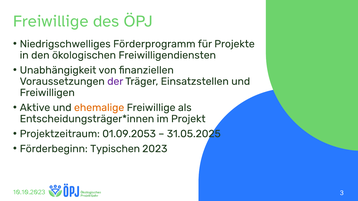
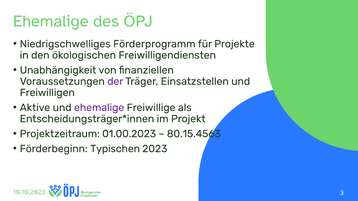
Freiwillige at (51, 21): Freiwillige -> Ehemalige
ehemalige at (99, 108) colour: orange -> purple
01.09.2053: 01.09.2053 -> 01.00.2023
31.05.2025: 31.05.2025 -> 80.15.4563
